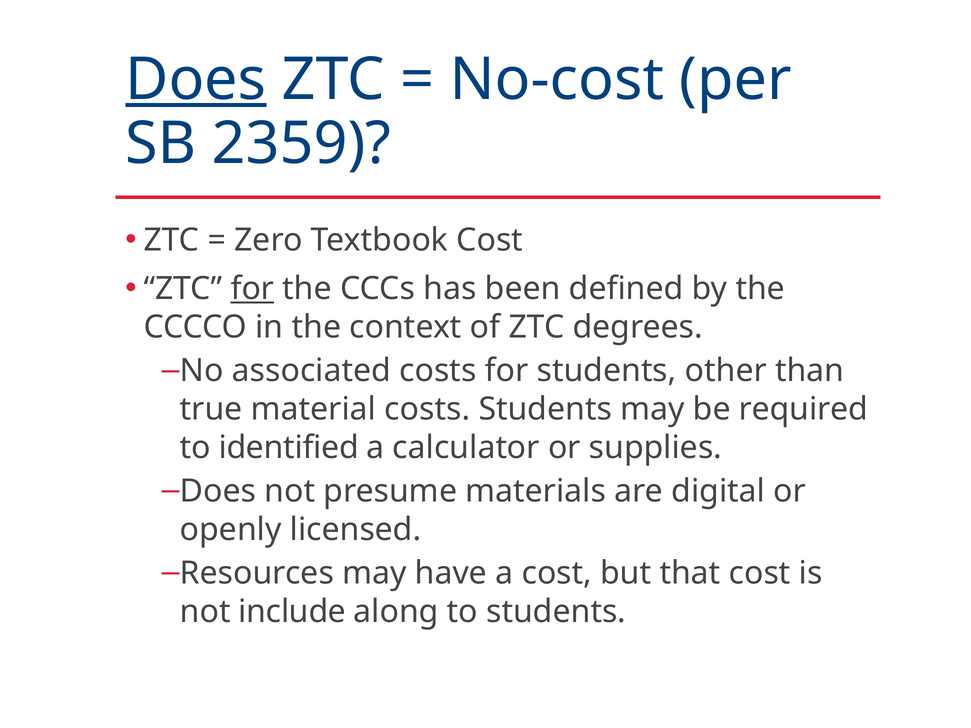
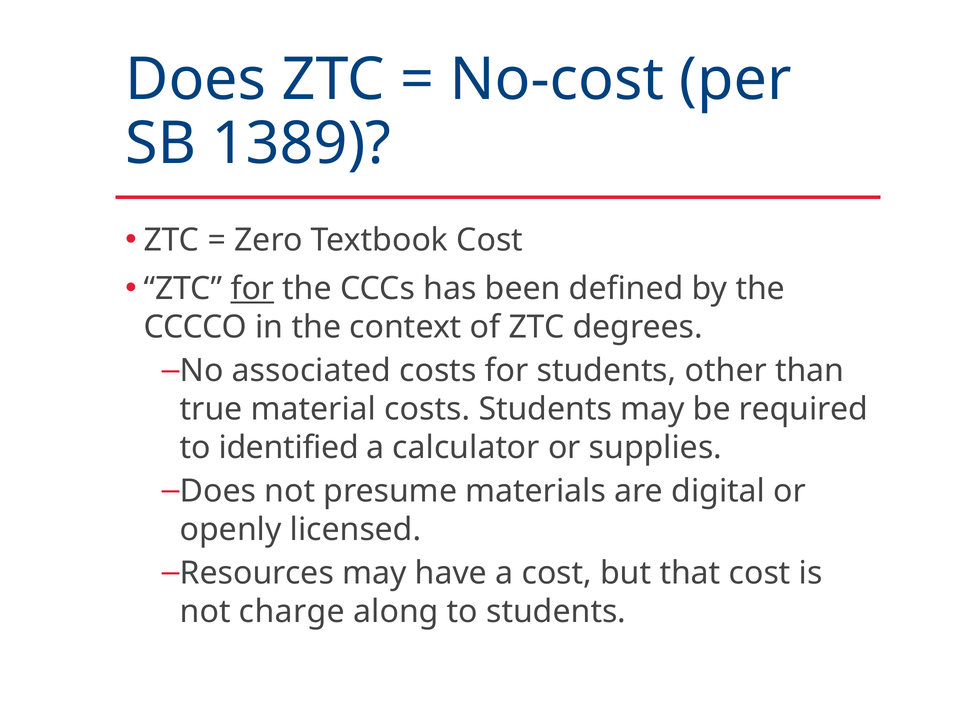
Does at (196, 80) underline: present -> none
2359: 2359 -> 1389
include: include -> charge
